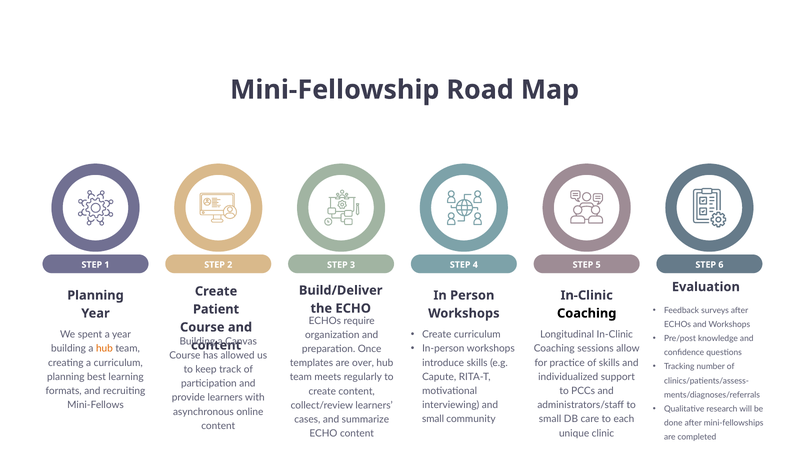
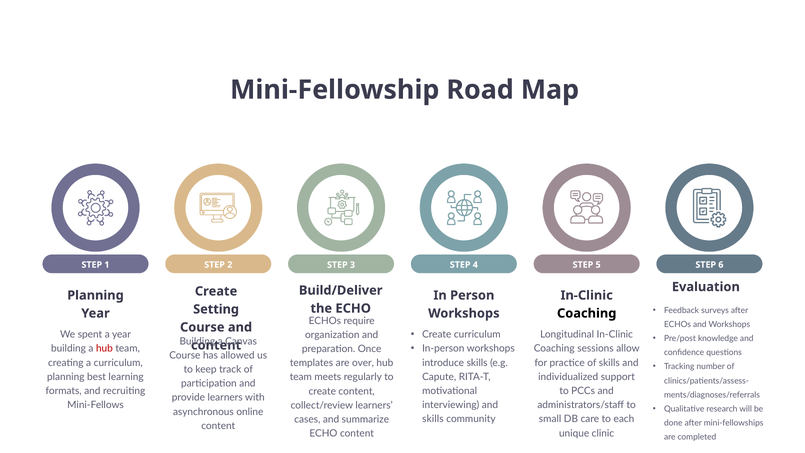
Patient: Patient -> Setting
hub at (104, 348) colour: orange -> red
small at (433, 419): small -> skills
